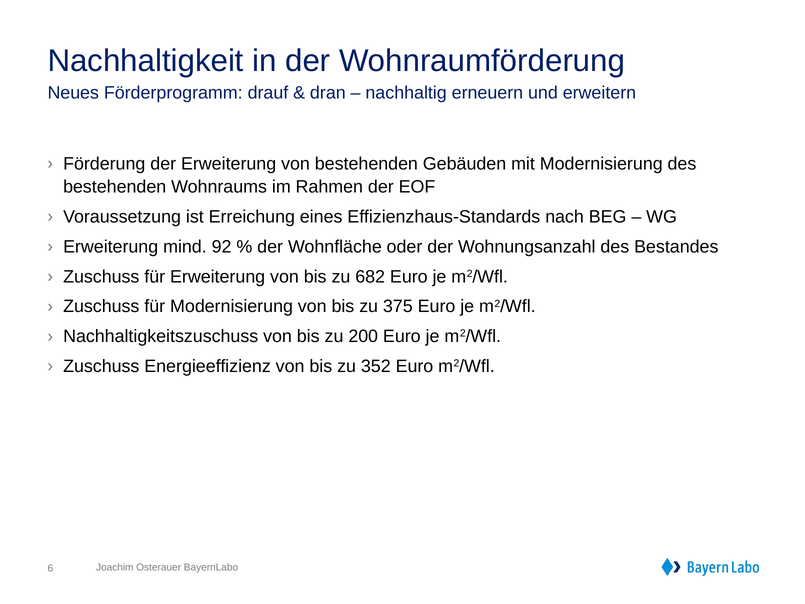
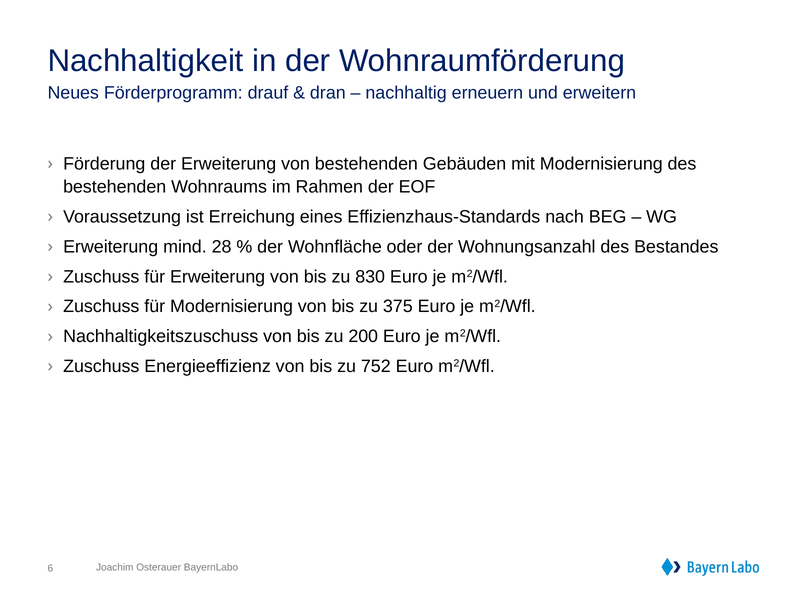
92: 92 -> 28
682: 682 -> 830
352: 352 -> 752
